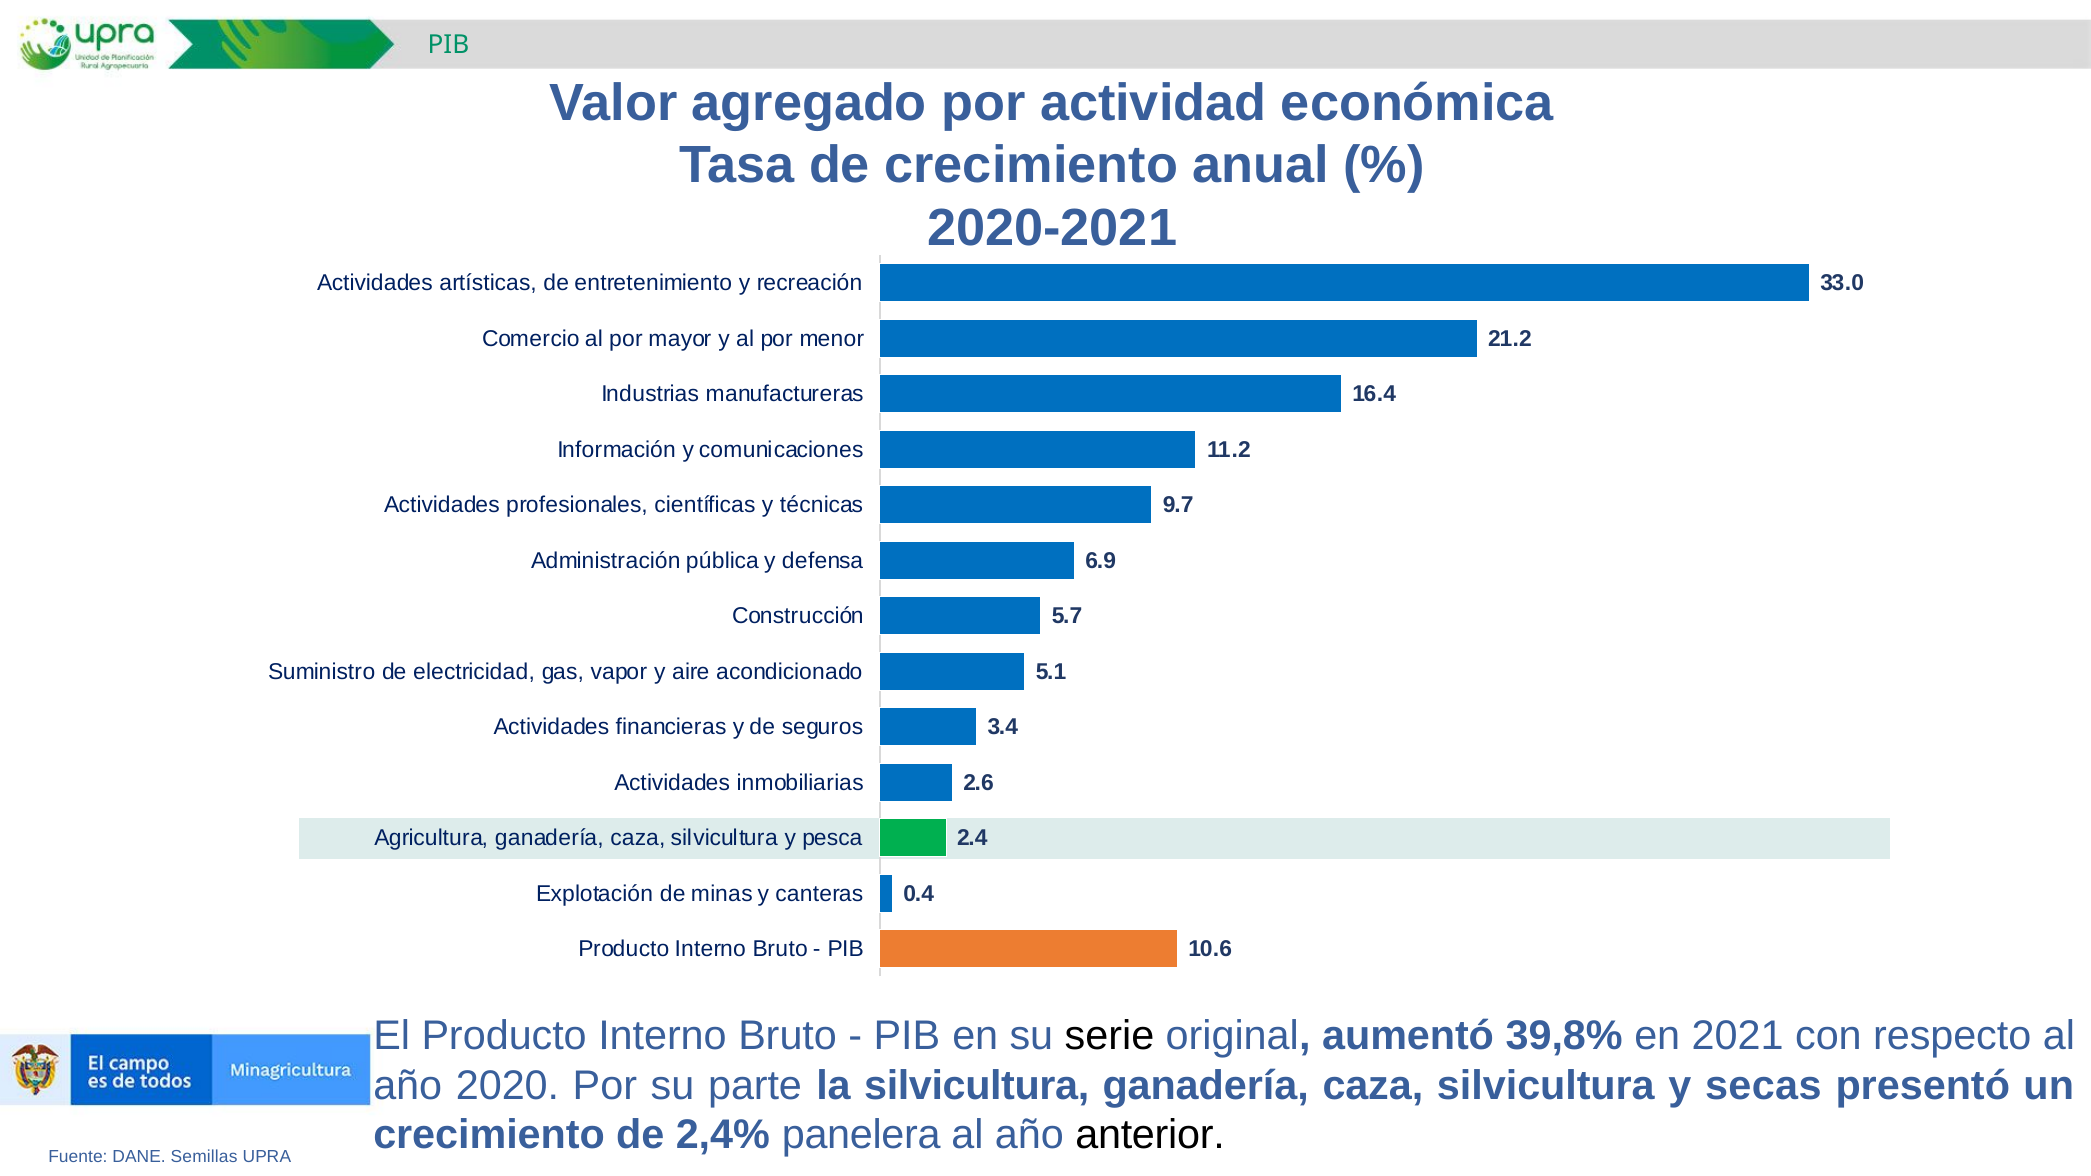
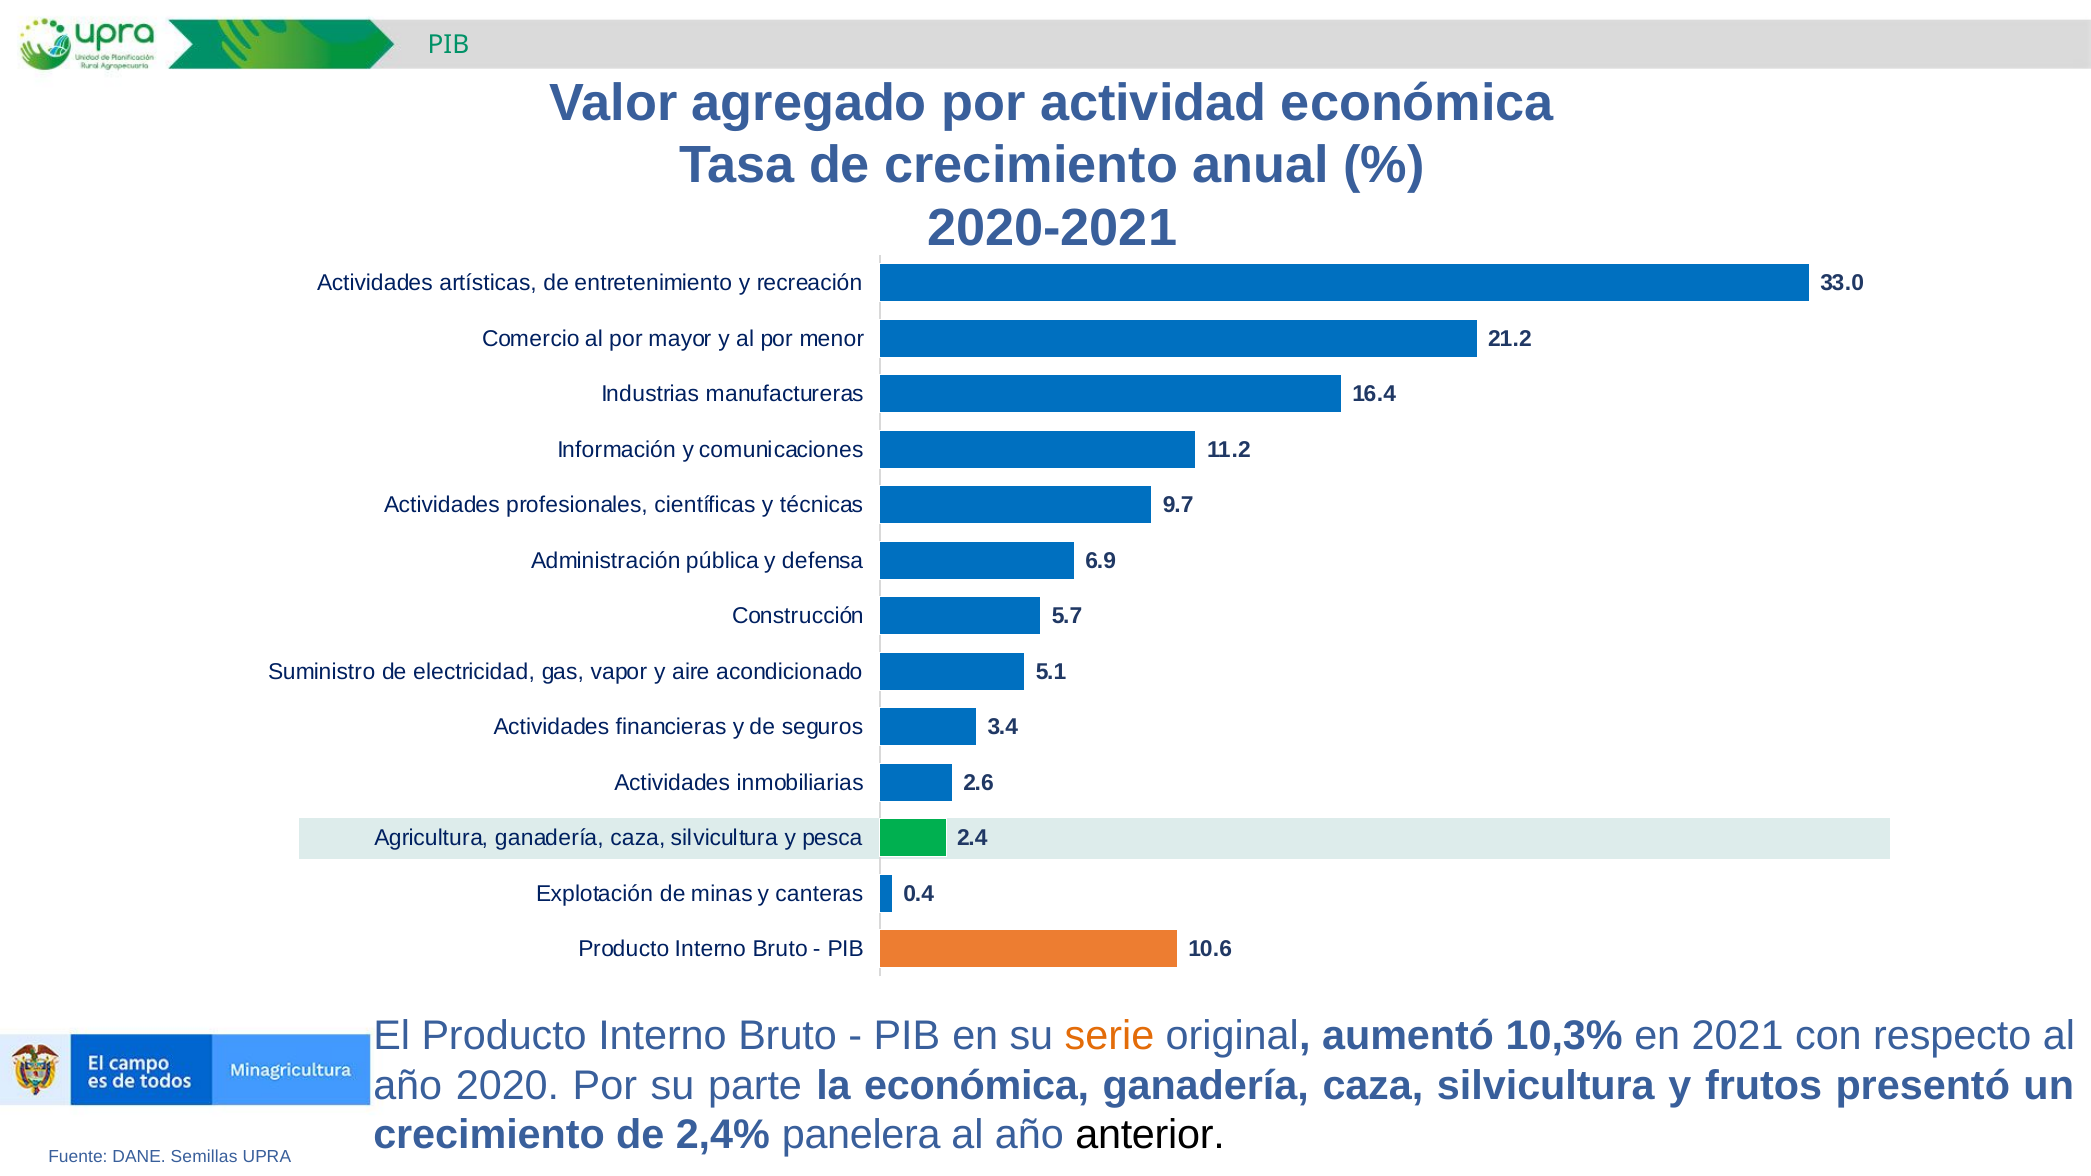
serie colour: black -> orange
39,8%: 39,8% -> 10,3%
la silvicultura: silvicultura -> económica
secas: secas -> frutos
